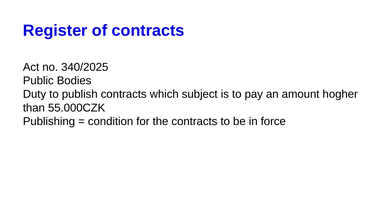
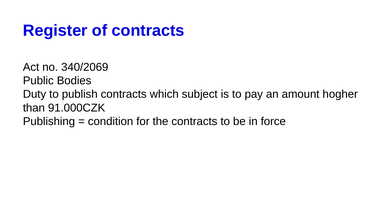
340/2025: 340/2025 -> 340/2069
55.000CZK: 55.000CZK -> 91.000CZK
